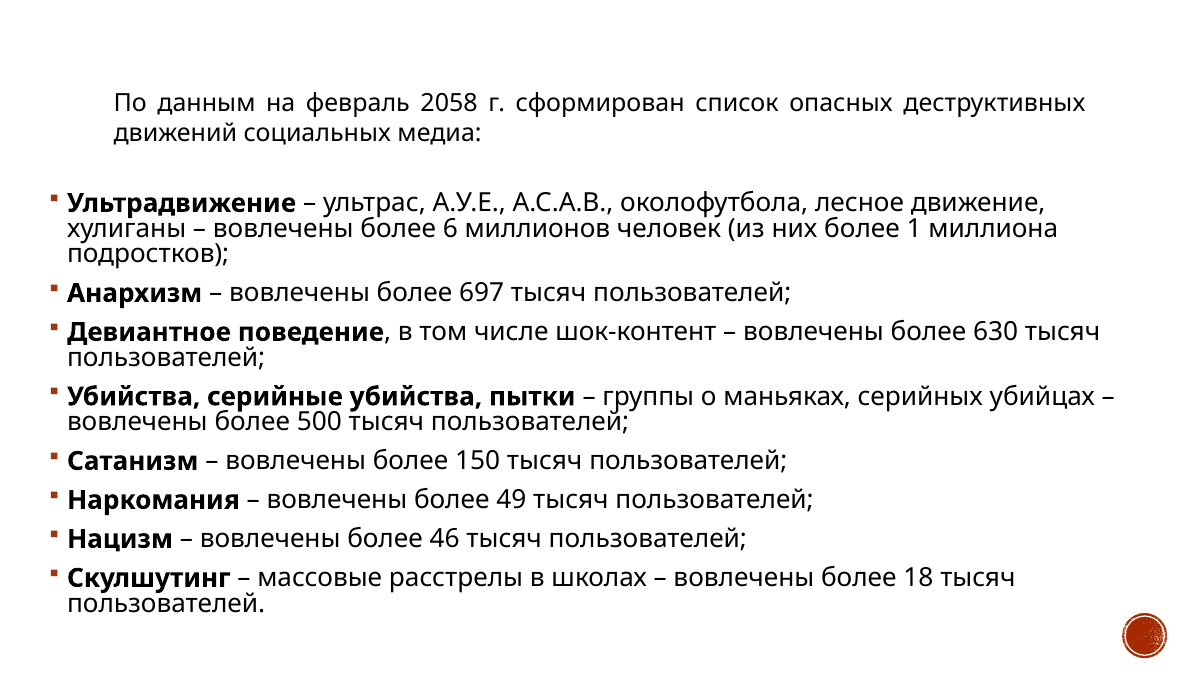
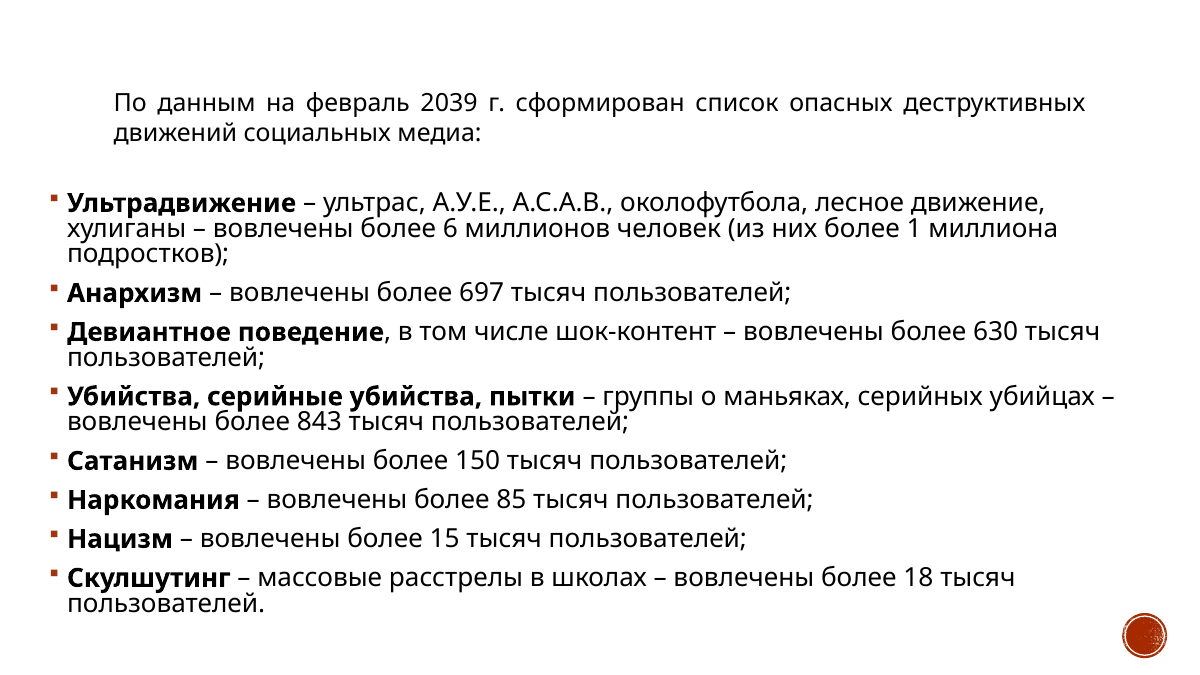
2058: 2058 -> 2039
500: 500 -> 843
49: 49 -> 85
46: 46 -> 15
